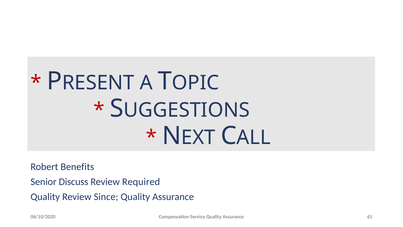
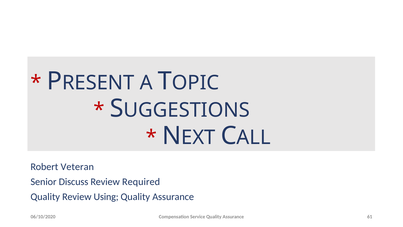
Benefits: Benefits -> Veteran
Since: Since -> Using
